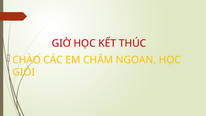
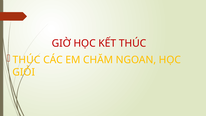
CHÀO at (27, 60): CHÀO -> THÚC
